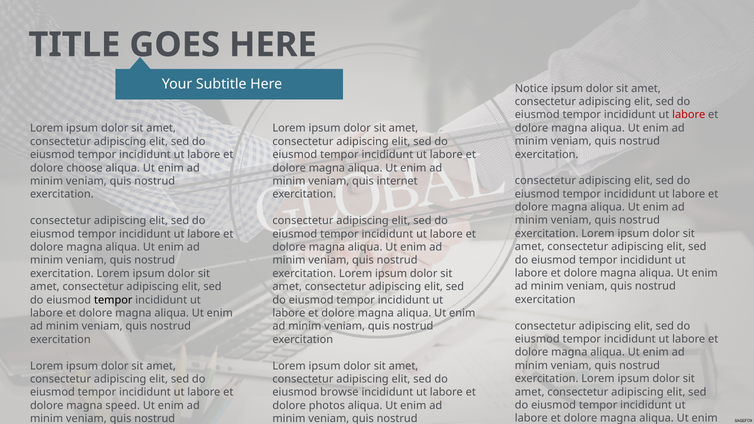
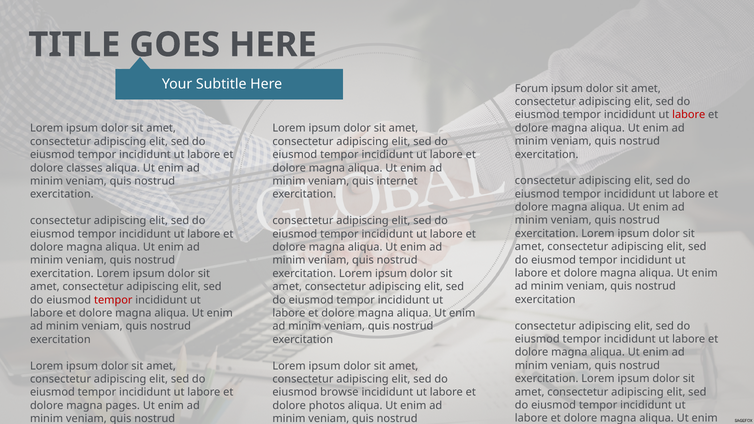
Notice: Notice -> Forum
choose: choose -> classes
tempor at (113, 300) colour: black -> red
speed: speed -> pages
